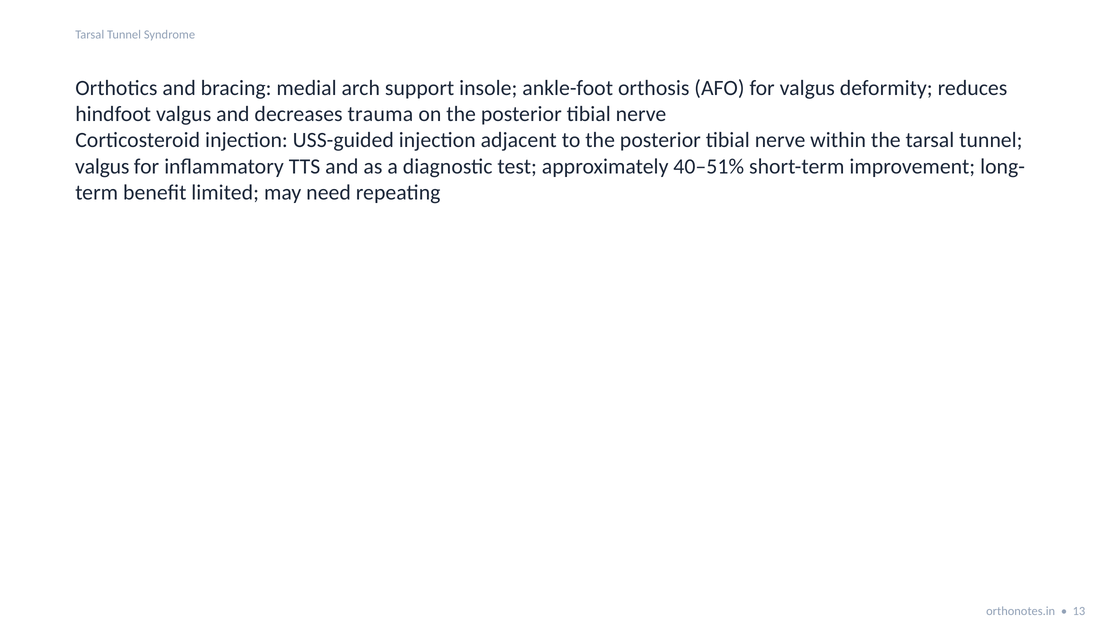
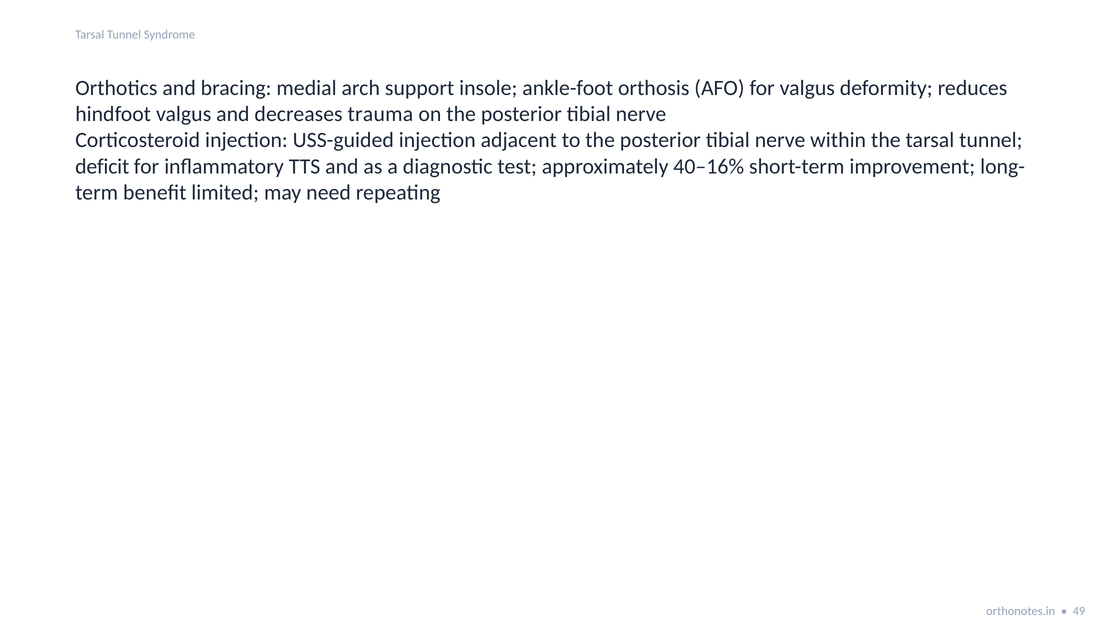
valgus at (102, 166): valgus -> deficit
40–51%: 40–51% -> 40–16%
13: 13 -> 49
